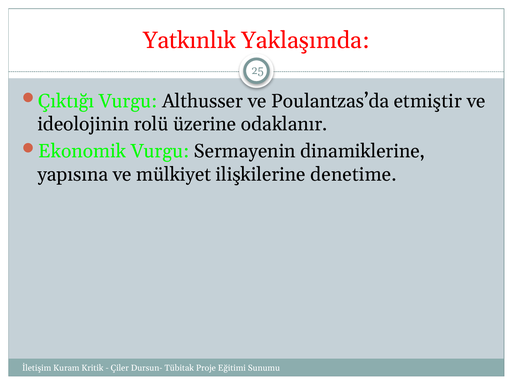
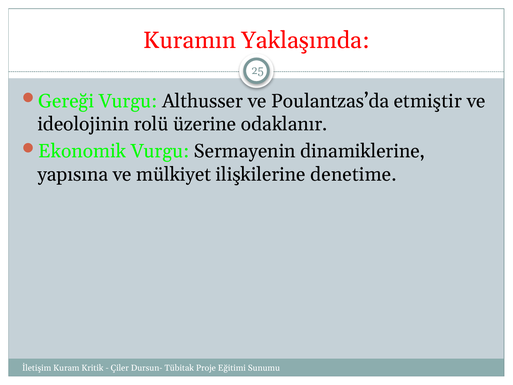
Yatkınlık: Yatkınlık -> Kuramın
Çıktığı: Çıktığı -> Gereği
